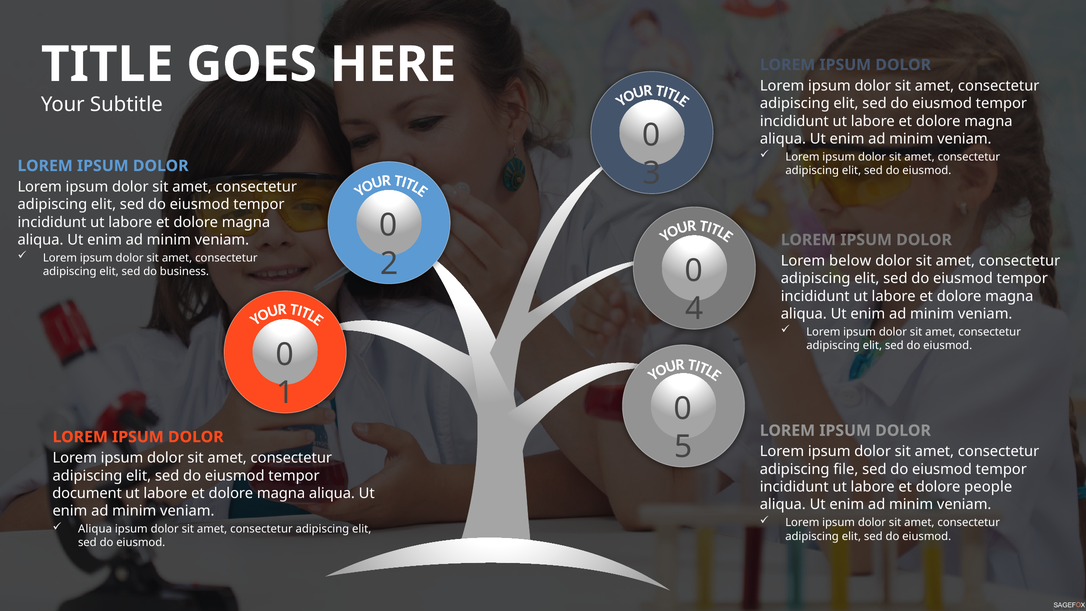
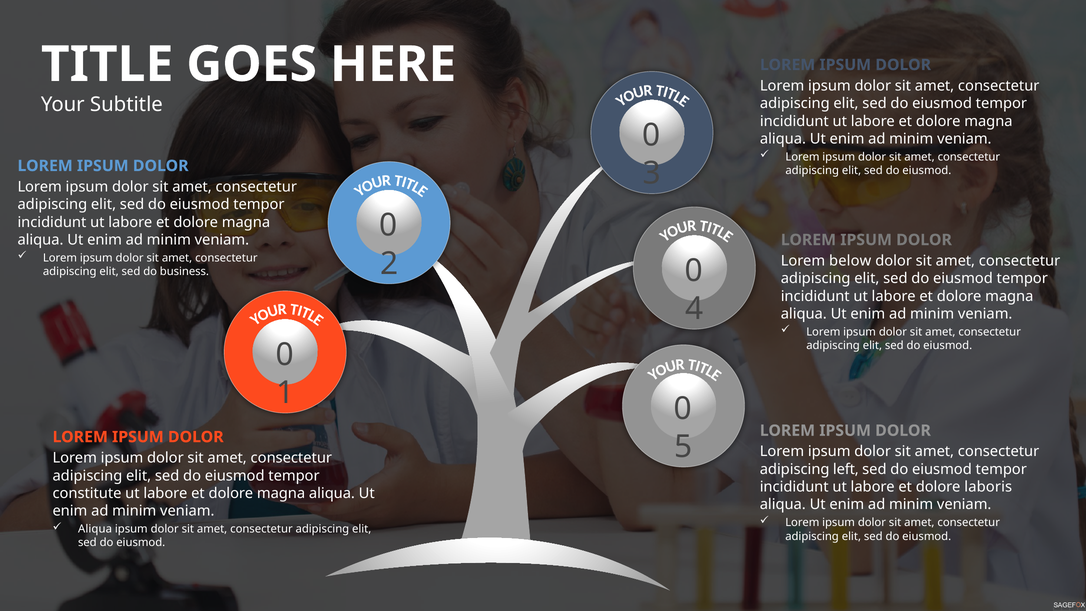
file: file -> left
people: people -> laboris
document: document -> constitute
